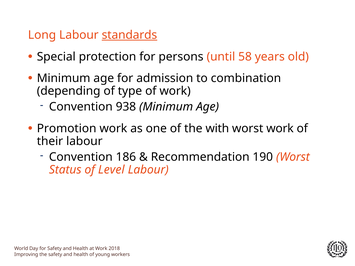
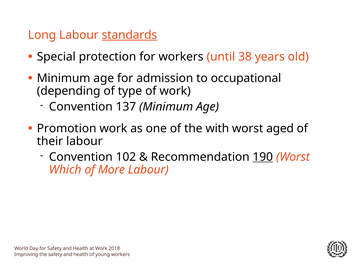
for persons: persons -> workers
58: 58 -> 38
combination: combination -> occupational
938: 938 -> 137
worst work: work -> aged
186: 186 -> 102
190 underline: none -> present
Status: Status -> Which
Level: Level -> More
